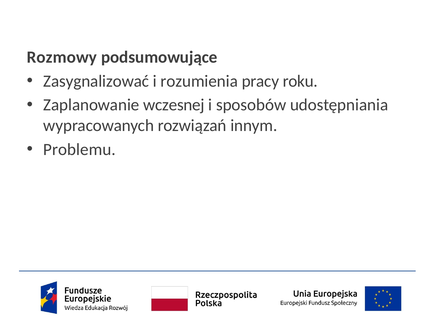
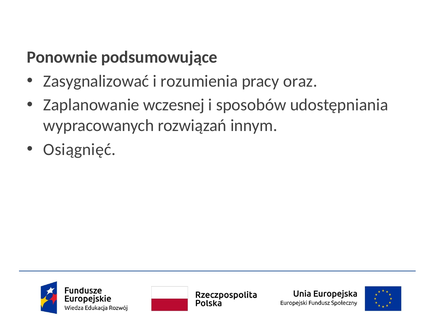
Rozmowy: Rozmowy -> Ponownie
roku: roku -> oraz
Problemu: Problemu -> Osiągnięć
